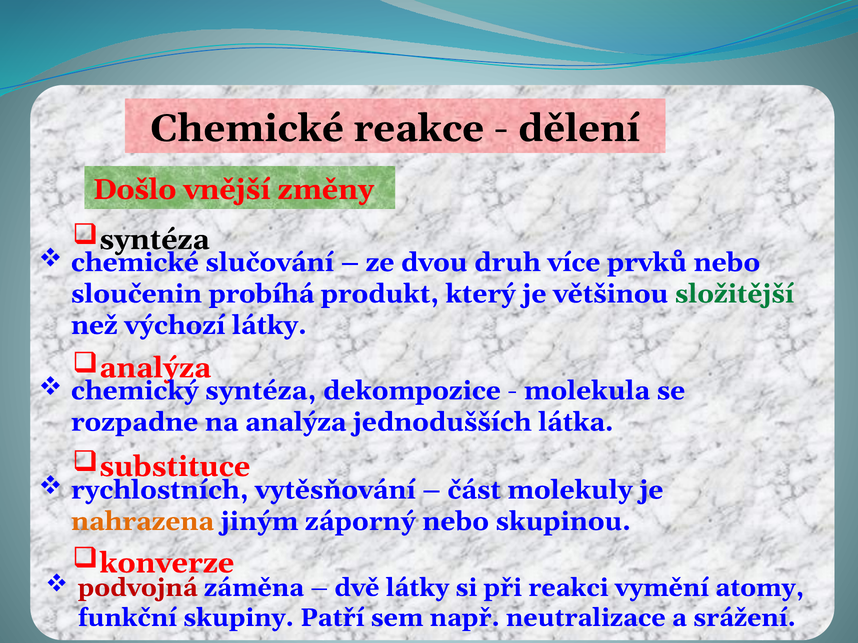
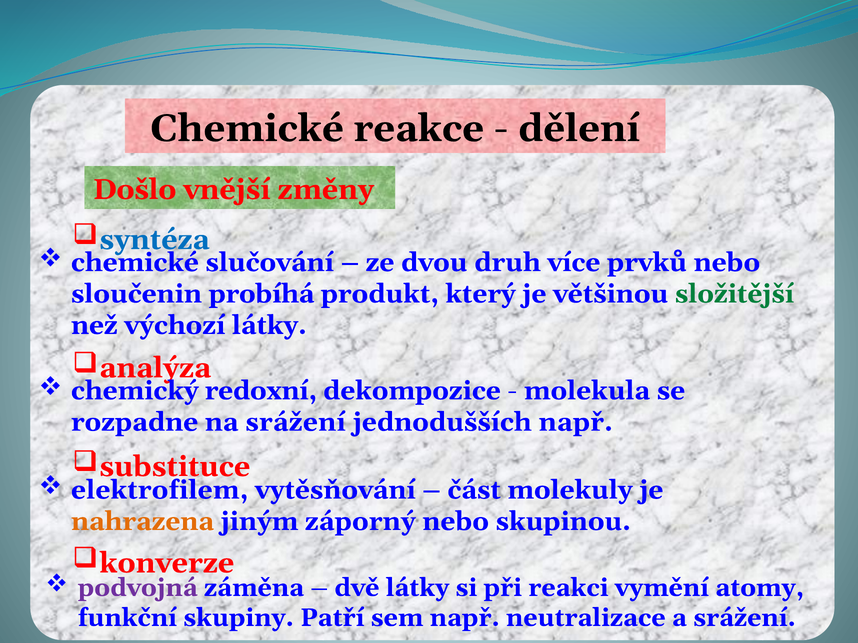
syntéza at (155, 240) colour: black -> blue
chemický syntéza: syntéza -> redoxní
na analýza: analýza -> srážení
jednodušších látka: látka -> např
rychlostních: rychlostních -> elektrofilem
podvojná colour: red -> purple
